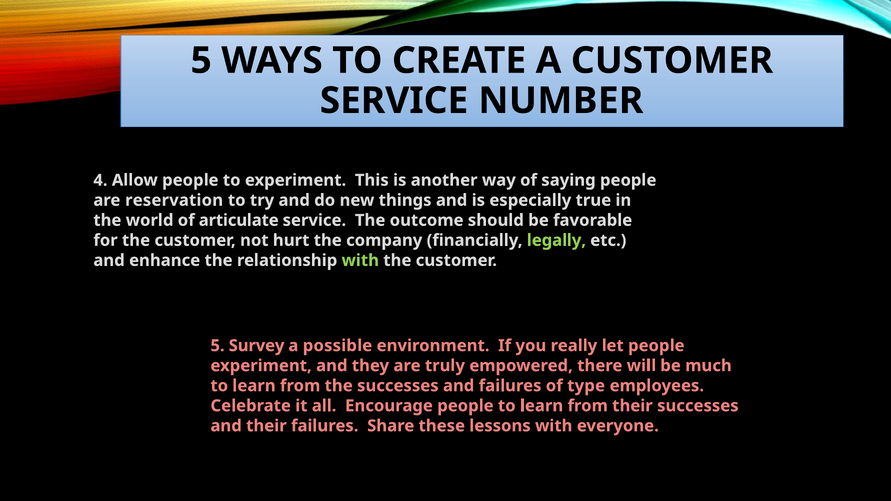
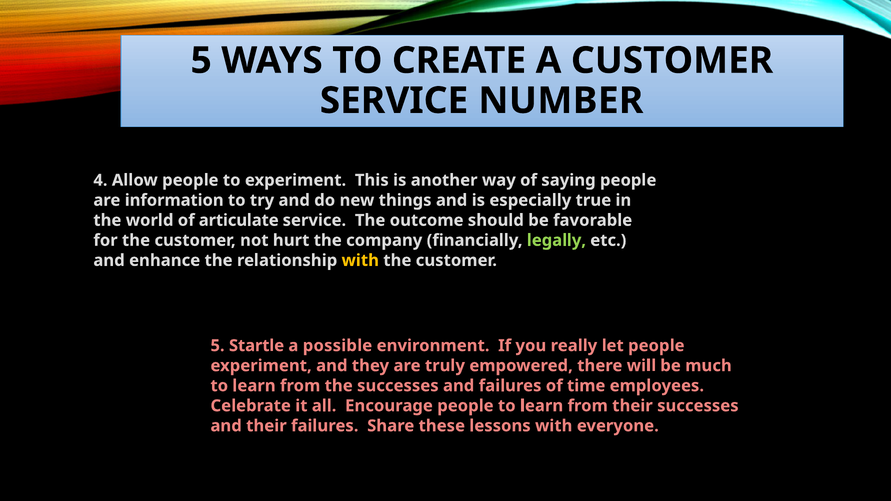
reservation: reservation -> information
with at (360, 260) colour: light green -> yellow
Survey: Survey -> Startle
type: type -> time
